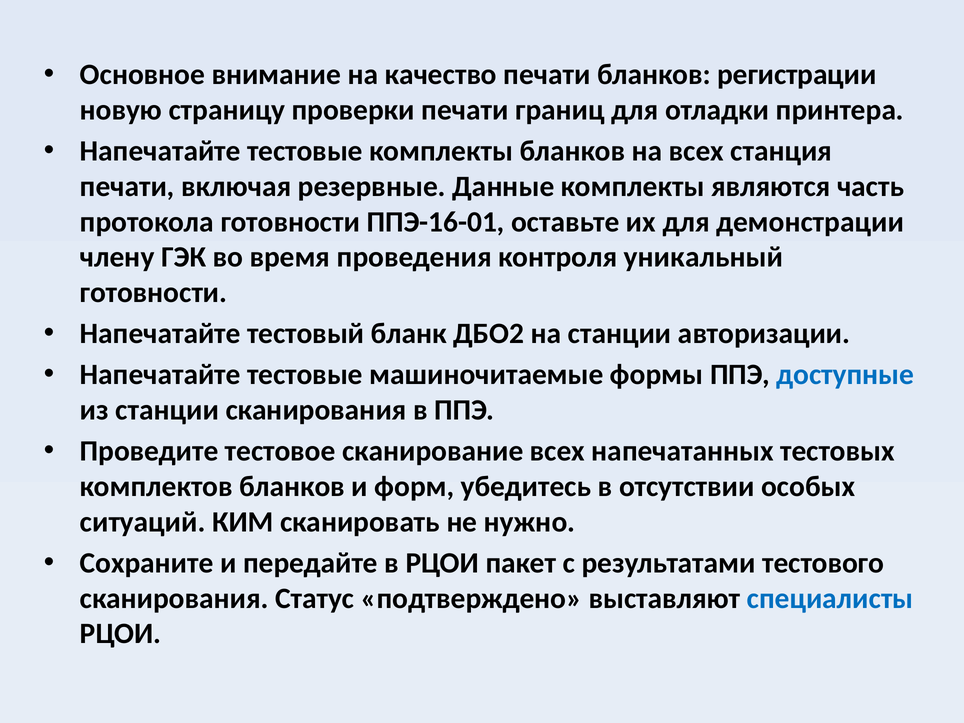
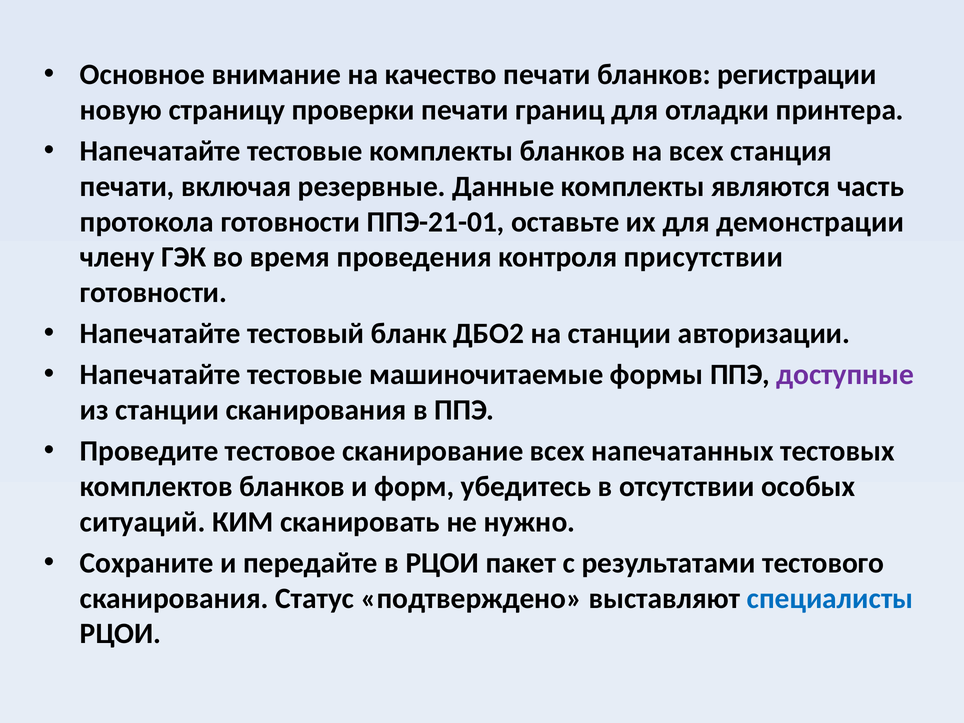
ППЭ-16-01: ППЭ-16-01 -> ППЭ-21-01
уникальный: уникальный -> присутствии
доступные colour: blue -> purple
